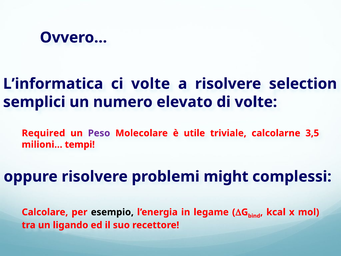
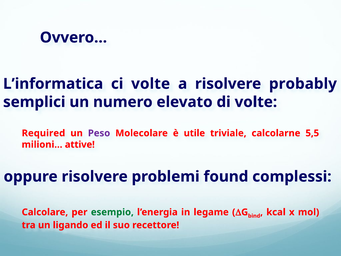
selection: selection -> probably
3,5: 3,5 -> 5,5
tempi: tempi -> attive
might: might -> found
esempio colour: black -> green
